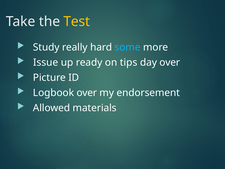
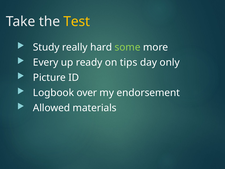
some colour: light blue -> light green
Issue: Issue -> Every
day over: over -> only
